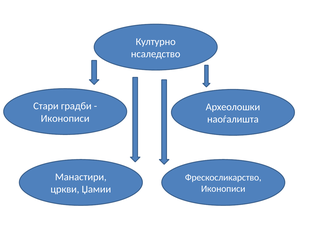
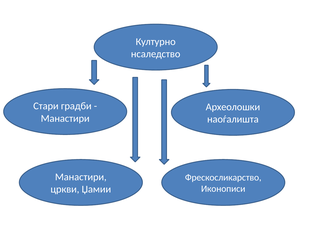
Иконописи at (65, 118): Иконописи -> Манастири
